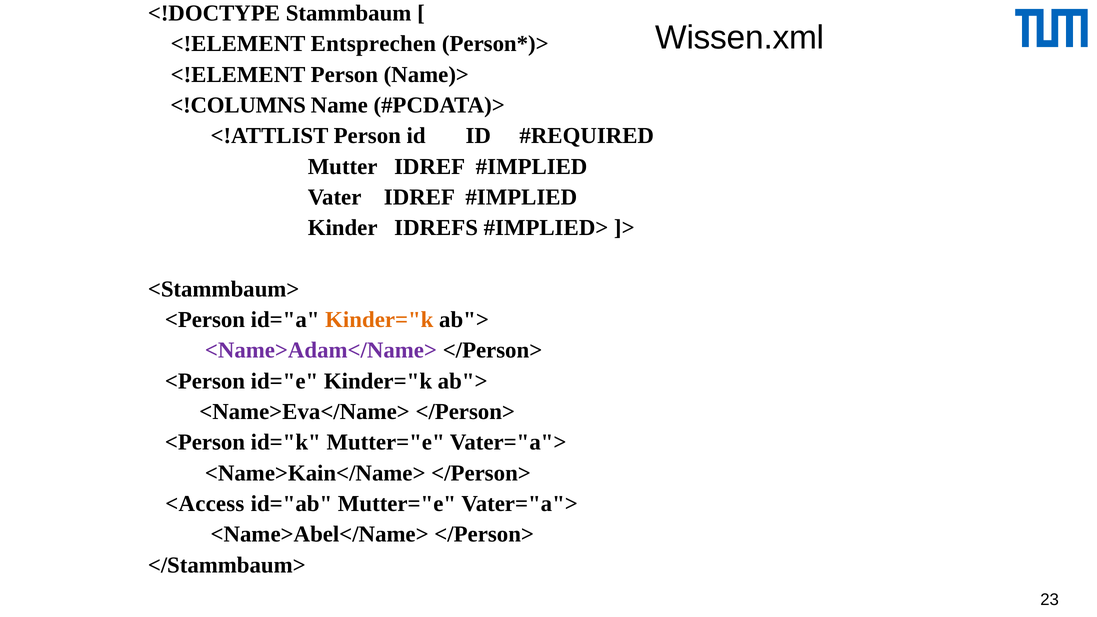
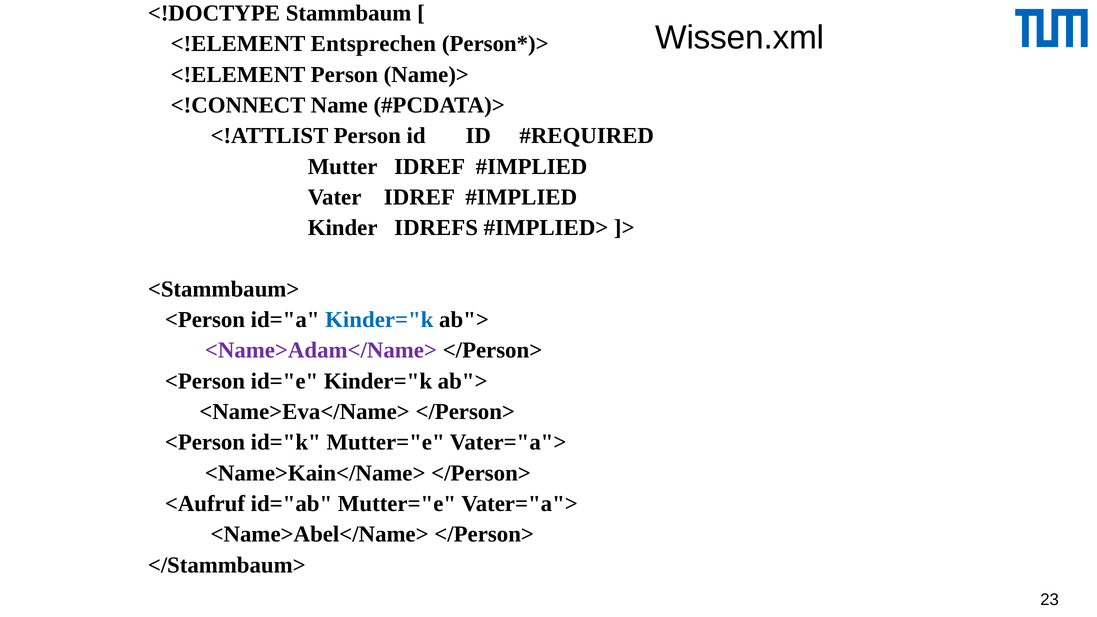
<!COLUMNS: <!COLUMNS -> <!CONNECT
Kinder="k at (379, 320) colour: orange -> blue
<Access: <Access -> <Aufruf
